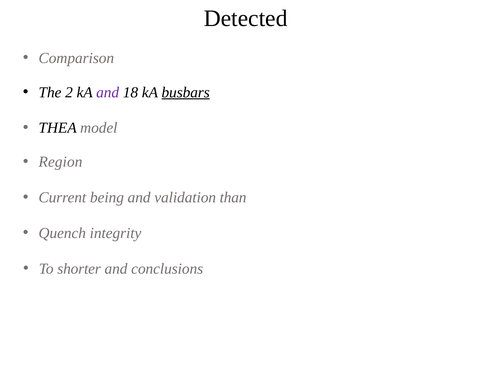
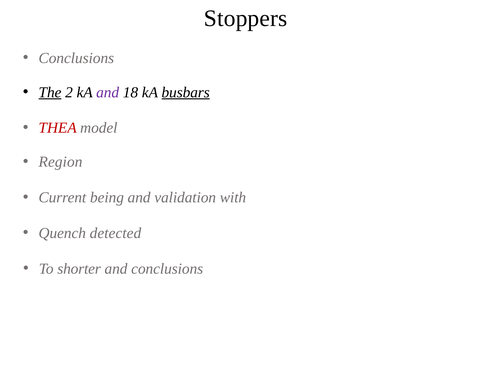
Detected: Detected -> Stoppers
Comparison at (76, 58): Comparison -> Conclusions
The underline: none -> present
THEA colour: black -> red
than: than -> with
integrity: integrity -> detected
